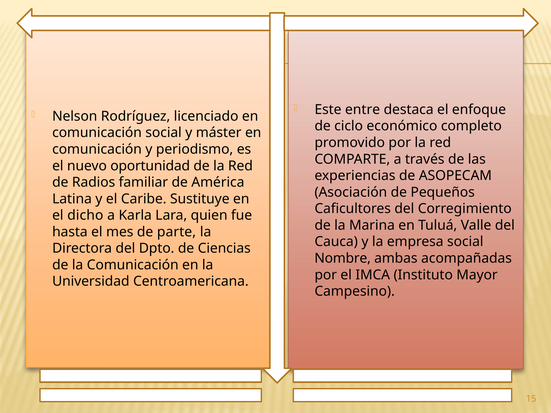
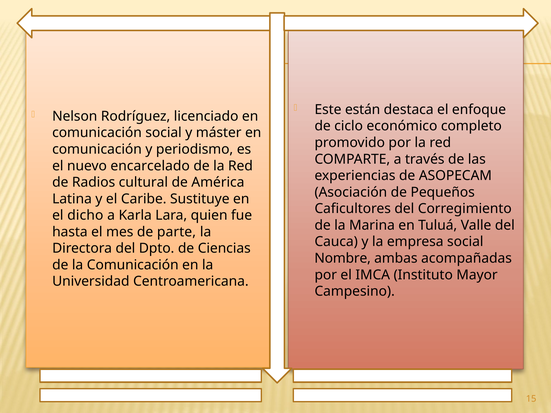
entre: entre -> están
oportunidad: oportunidad -> encarcelado
familiar: familiar -> cultural
